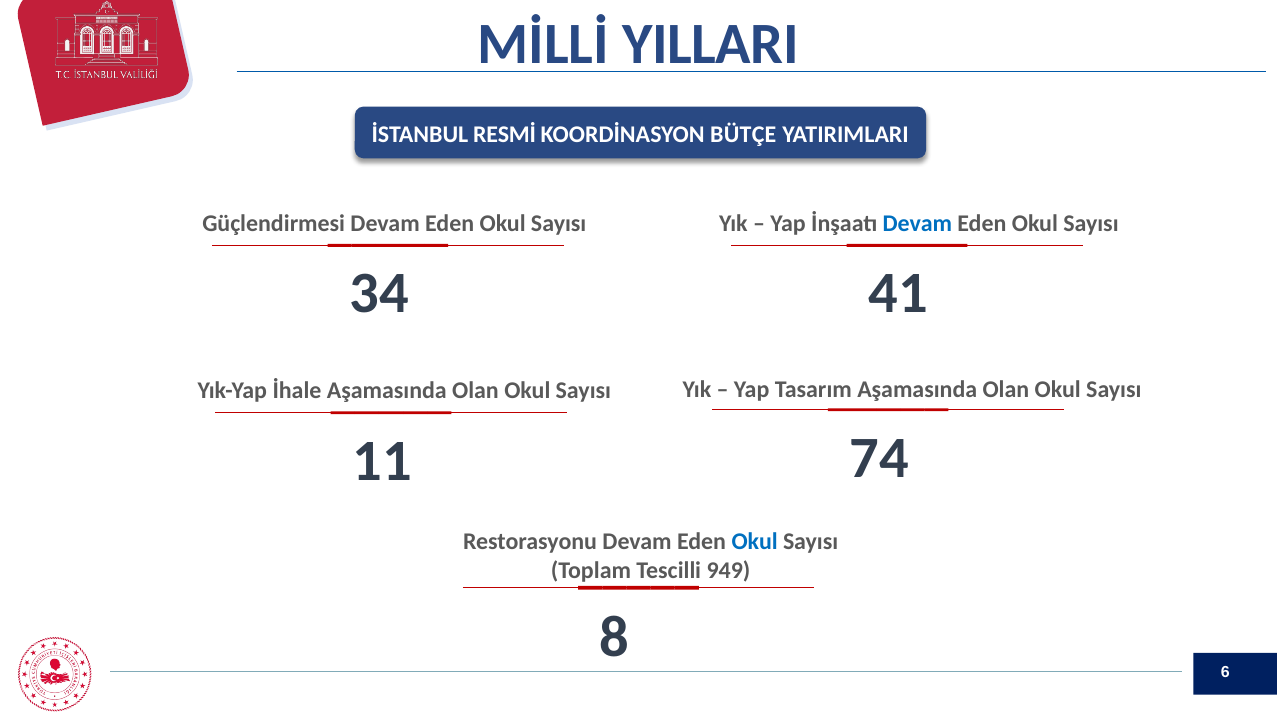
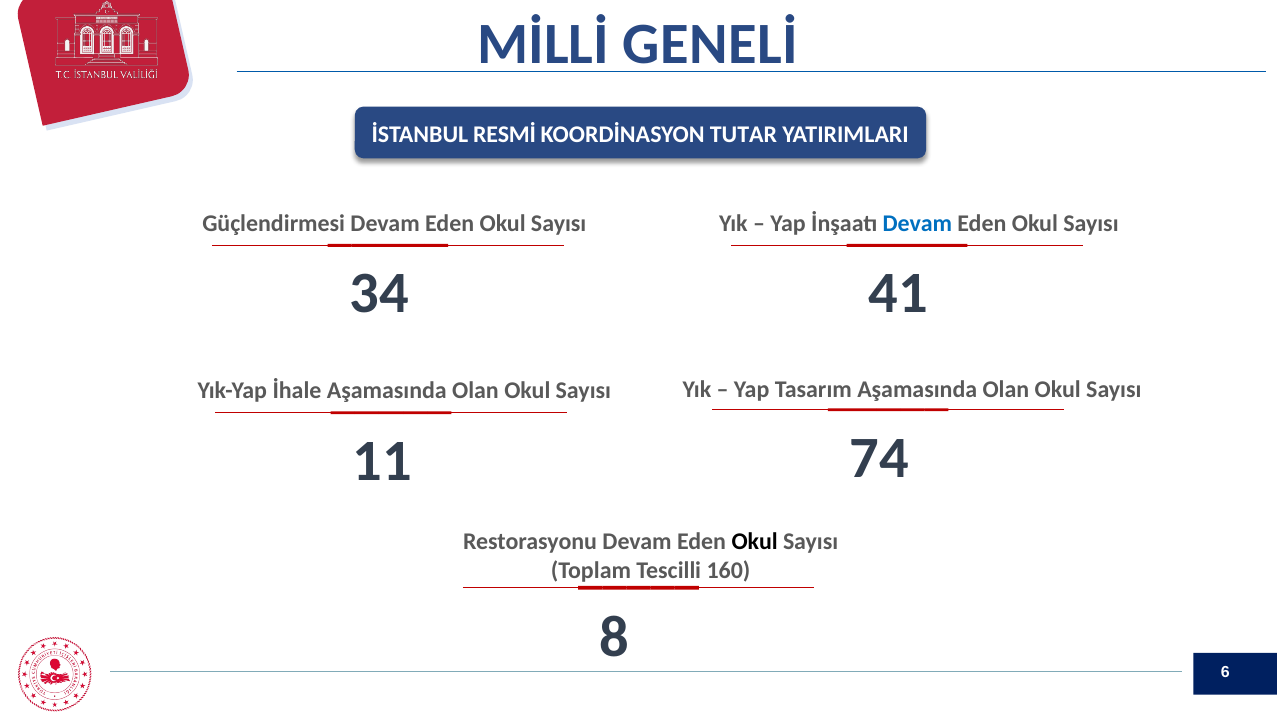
YILLARI: YILLARI -> GENELİ
BÜTÇE: BÜTÇE -> TUTAR
Okul at (755, 542) colour: blue -> black
949: 949 -> 160
